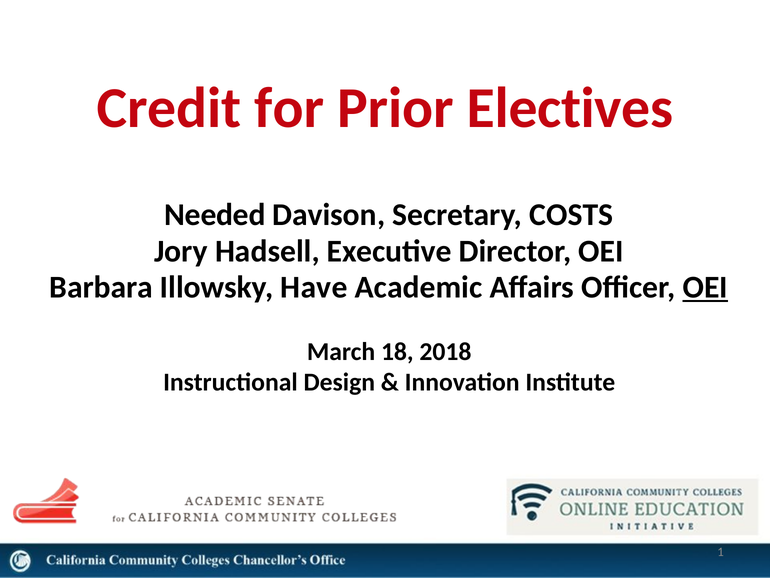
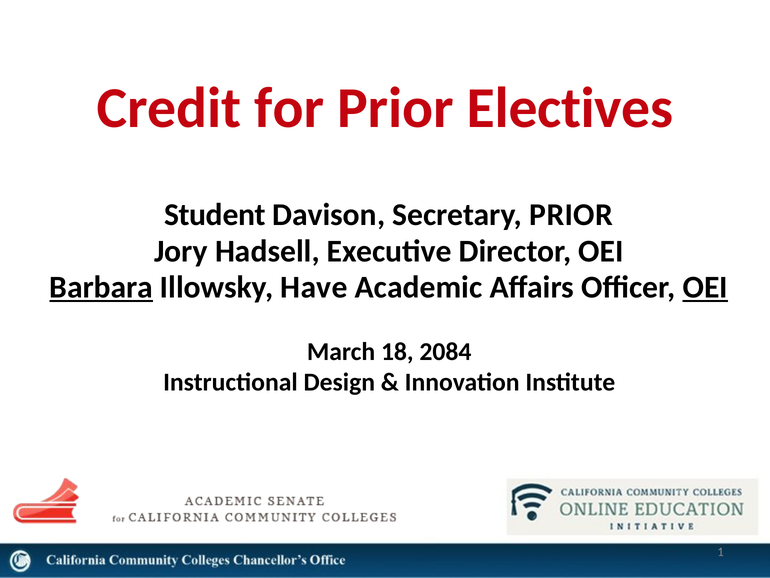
Needed: Needed -> Student
Secretary COSTS: COSTS -> PRIOR
Barbara underline: none -> present
2018: 2018 -> 2084
